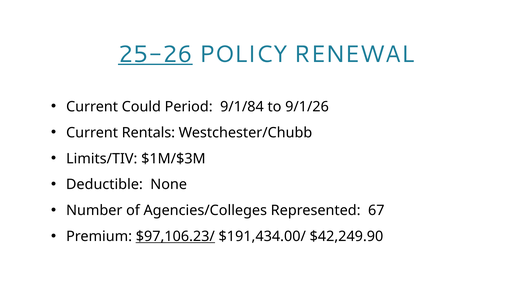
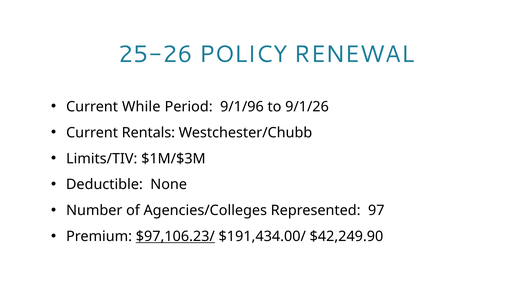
25-26 underline: present -> none
Could: Could -> While
9/1/84: 9/1/84 -> 9/1/96
67: 67 -> 97
